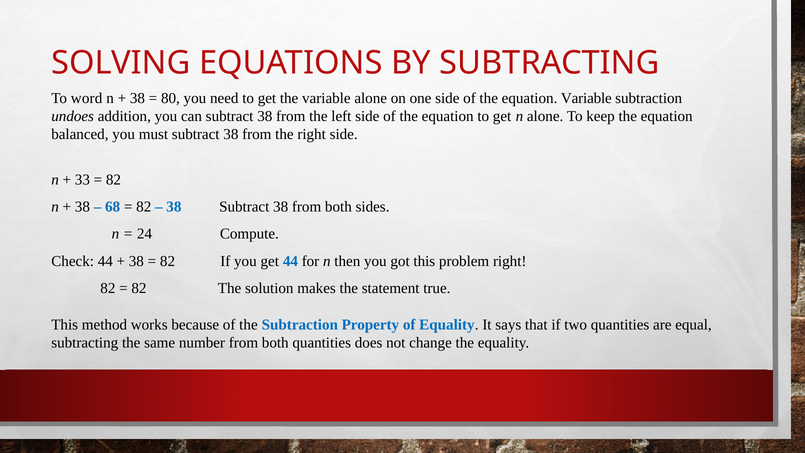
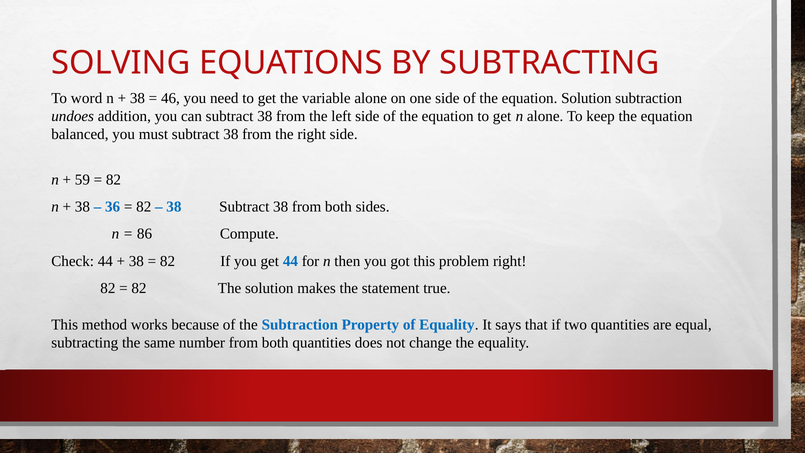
80: 80 -> 46
equation Variable: Variable -> Solution
33: 33 -> 59
68: 68 -> 36
24: 24 -> 86
